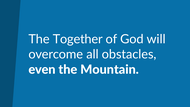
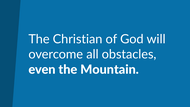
Together: Together -> Christian
